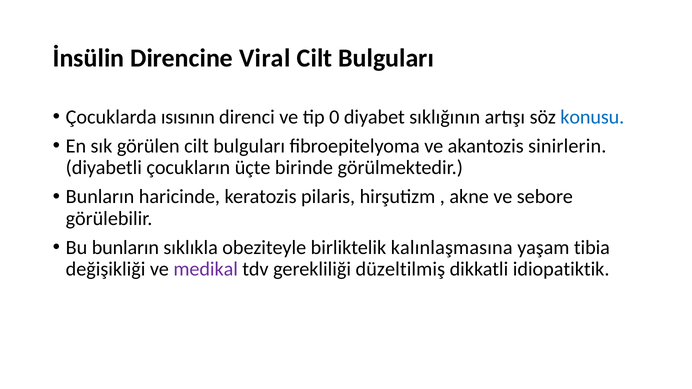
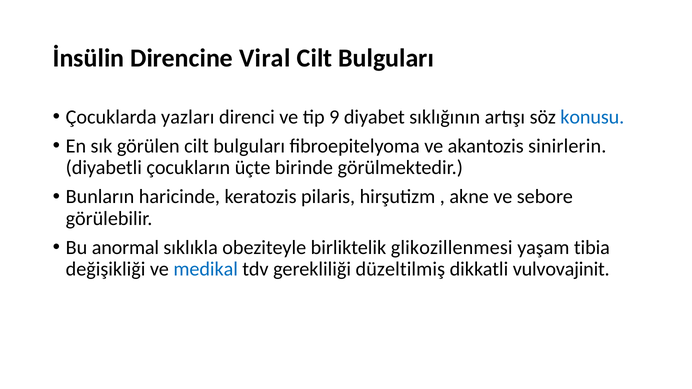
ısısının: ısısının -> yazları
0: 0 -> 9
Bu bunların: bunların -> anormal
kalınlaşmasına: kalınlaşmasına -> glikozillenmesi
medikal colour: purple -> blue
idiopatiktik: idiopatiktik -> vulvovajinit
